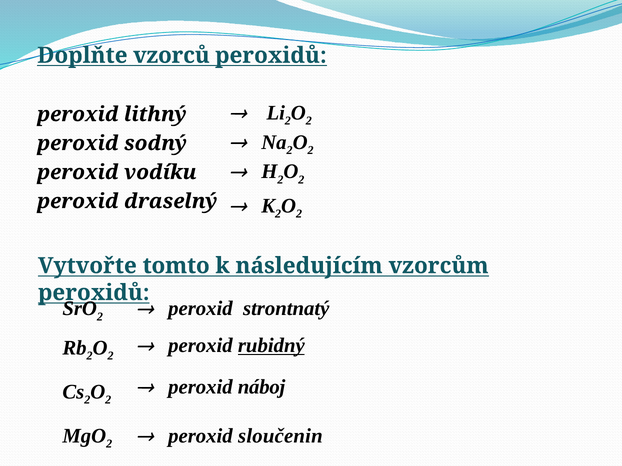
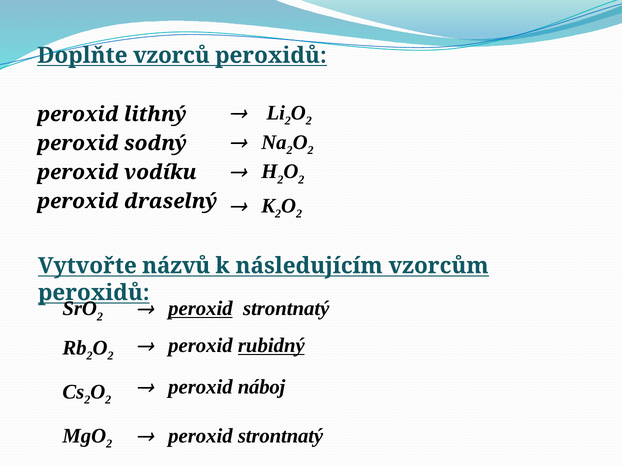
tomto: tomto -> názvů
peroxid at (200, 309) underline: none -> present
sloučenin at (280, 436): sloučenin -> strontnatý
